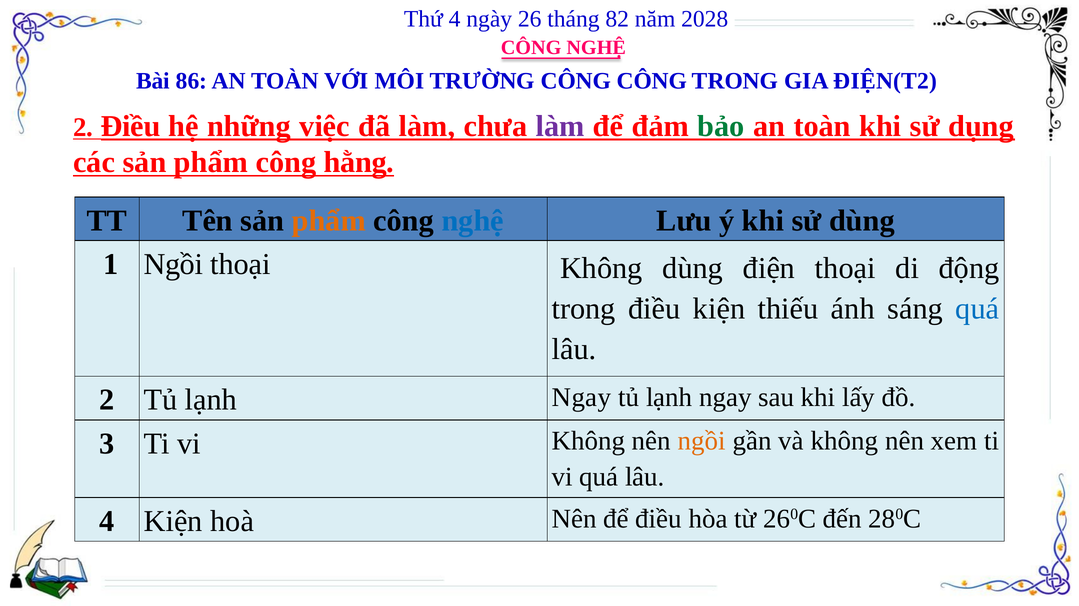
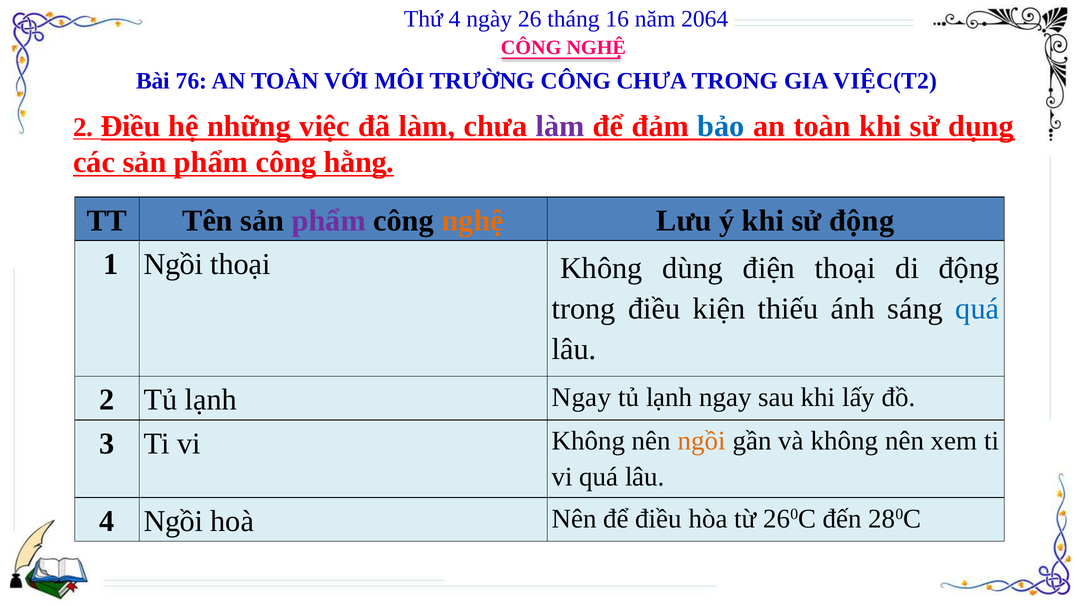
82: 82 -> 16
2028: 2028 -> 2064
86: 86 -> 76
CÔNG CÔNG: CÔNG -> CHƯA
ĐIỆN(T2: ĐIỆN(T2 -> VIỆC(T2
bảo colour: green -> blue
phẩm at (329, 221) colour: orange -> purple
nghệ at (473, 221) colour: blue -> orange
sử dùng: dùng -> động
4 Kiện: Kiện -> Ngồi
